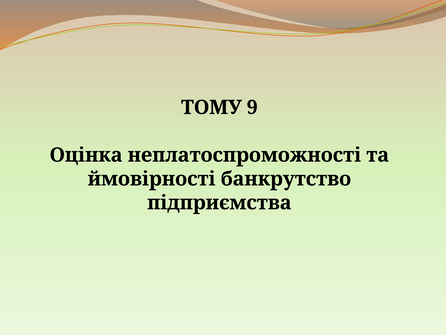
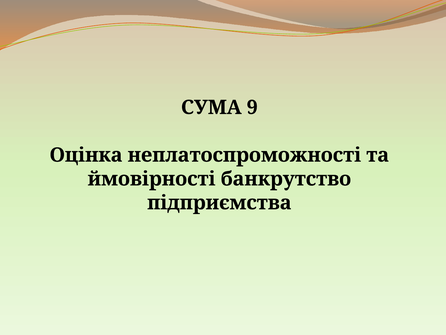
ТОМУ: ТОМУ -> СУМА
